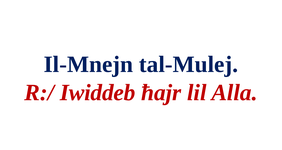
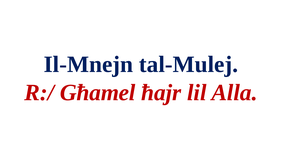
Iwiddeb: Iwiddeb -> Għamel
